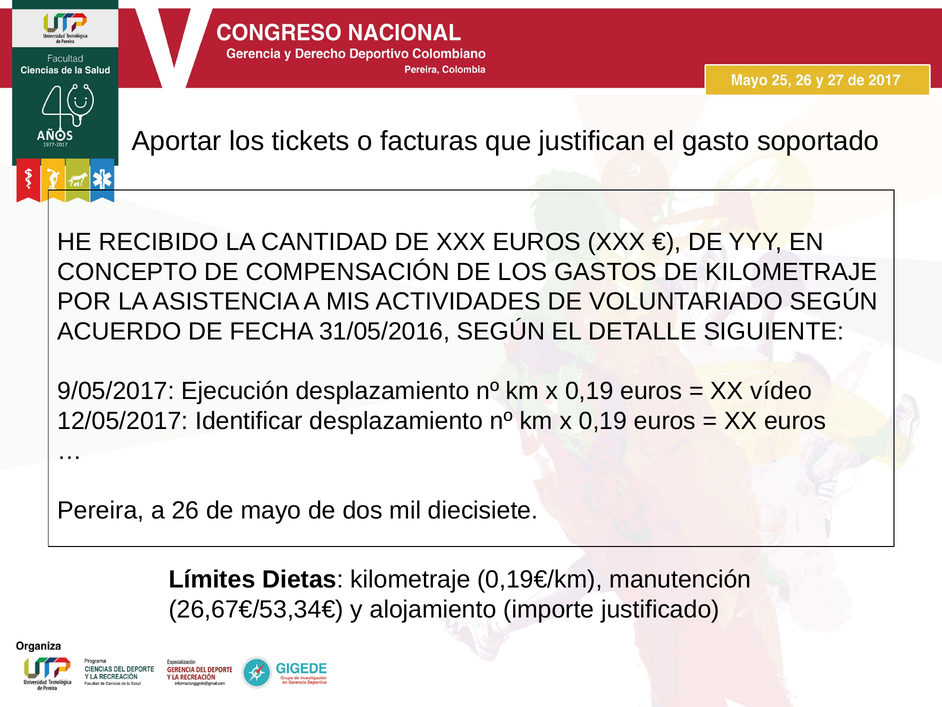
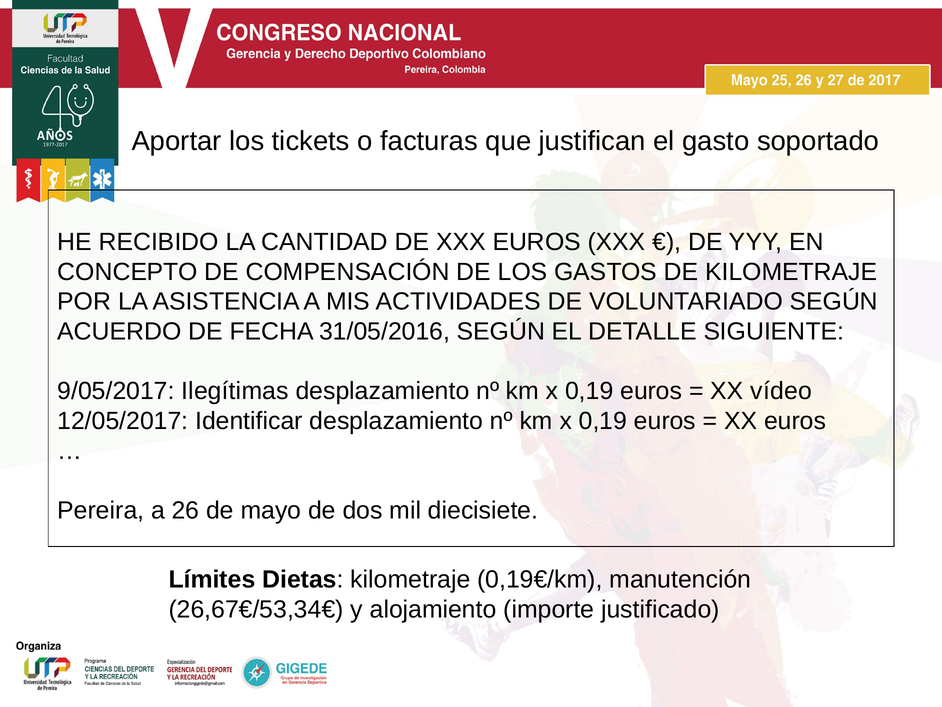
Ejecución: Ejecución -> Ilegítimas
